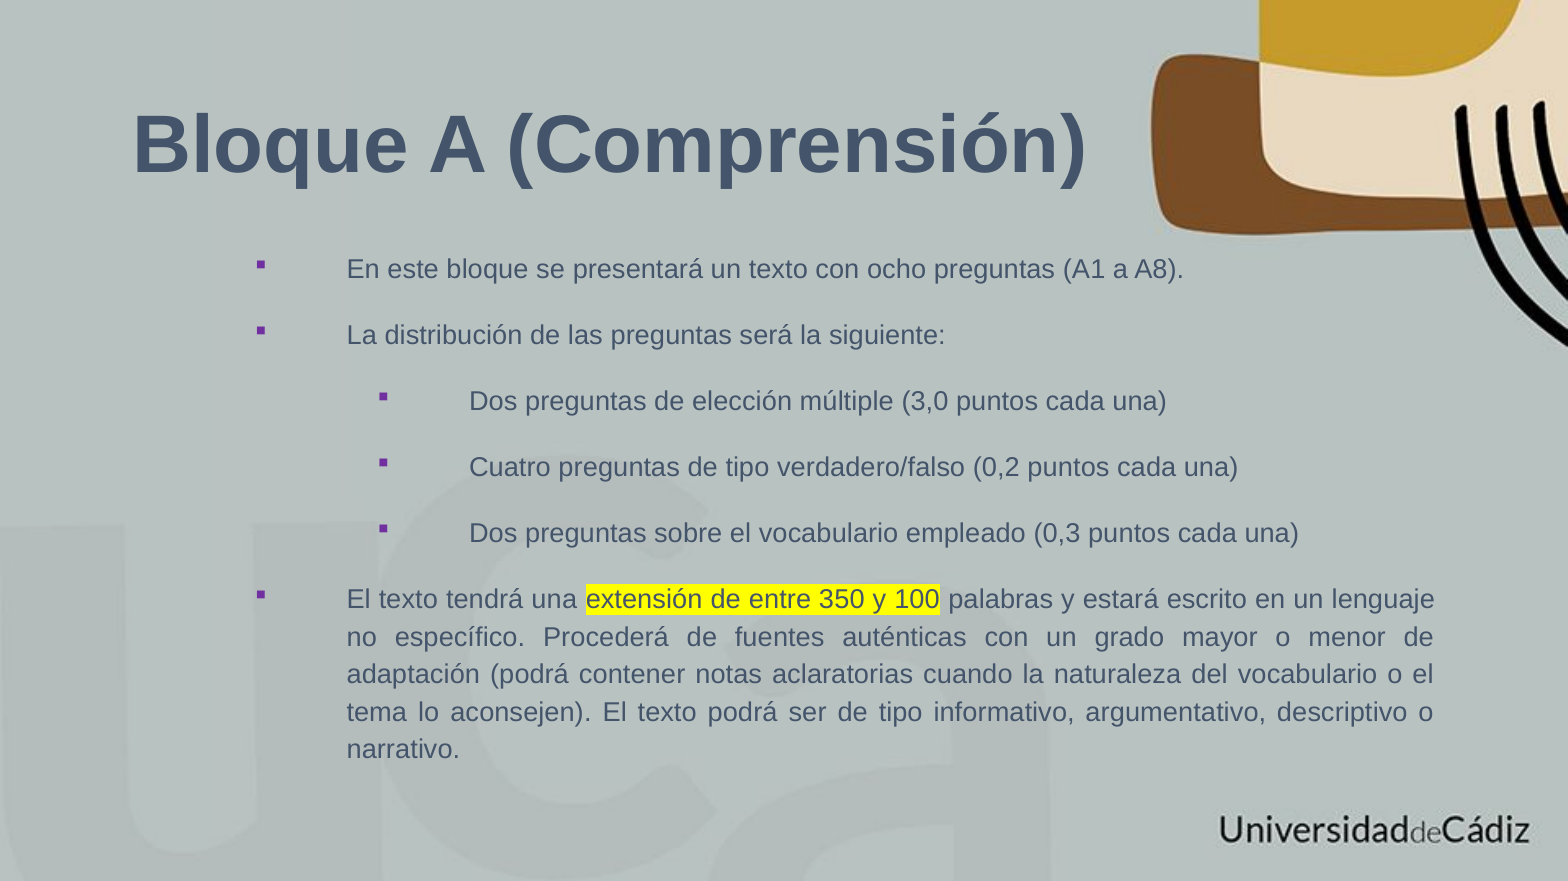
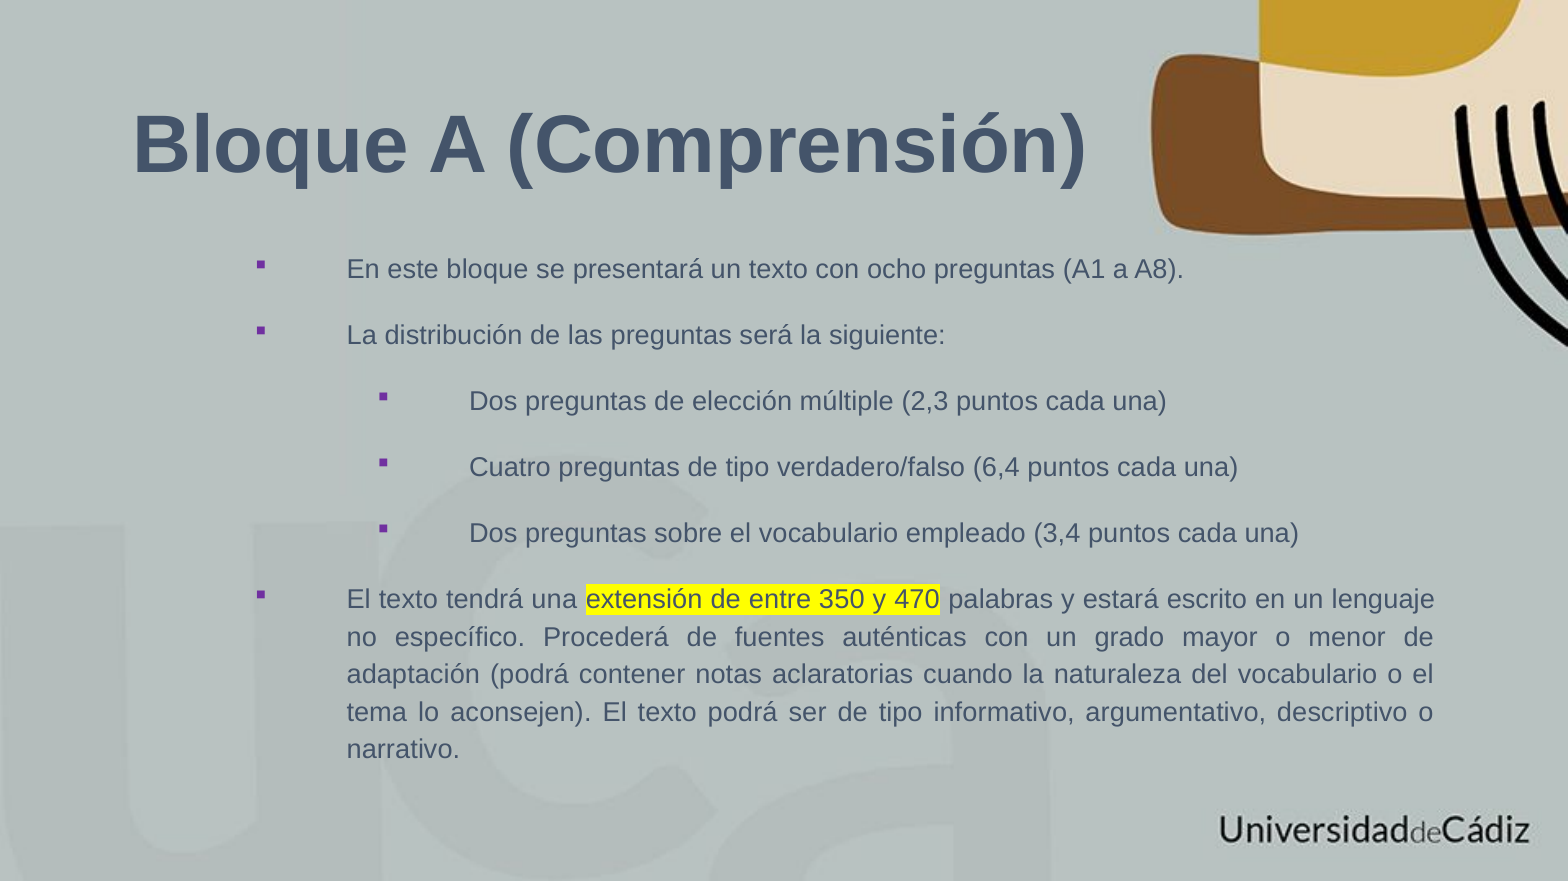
3,0: 3,0 -> 2,3
0,2: 0,2 -> 6,4
0,3: 0,3 -> 3,4
100: 100 -> 470
